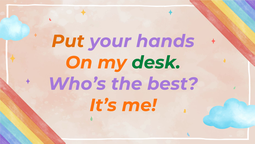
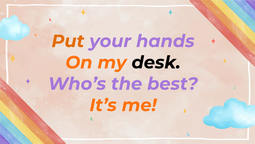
desk colour: green -> black
